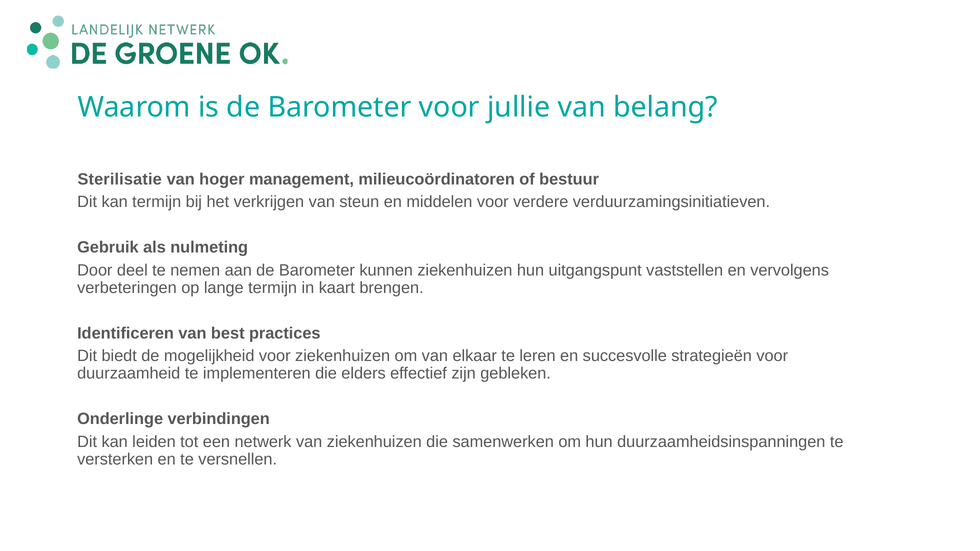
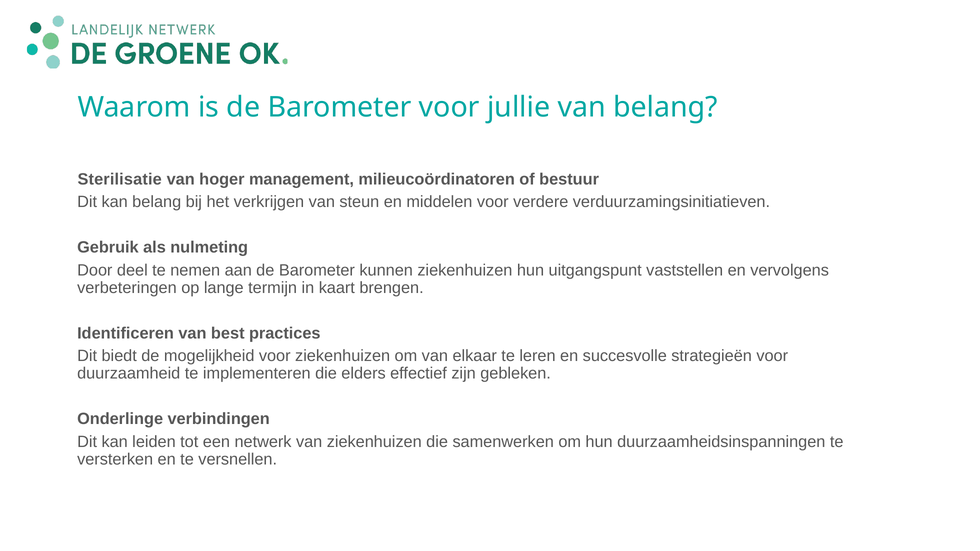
kan termijn: termijn -> belang
